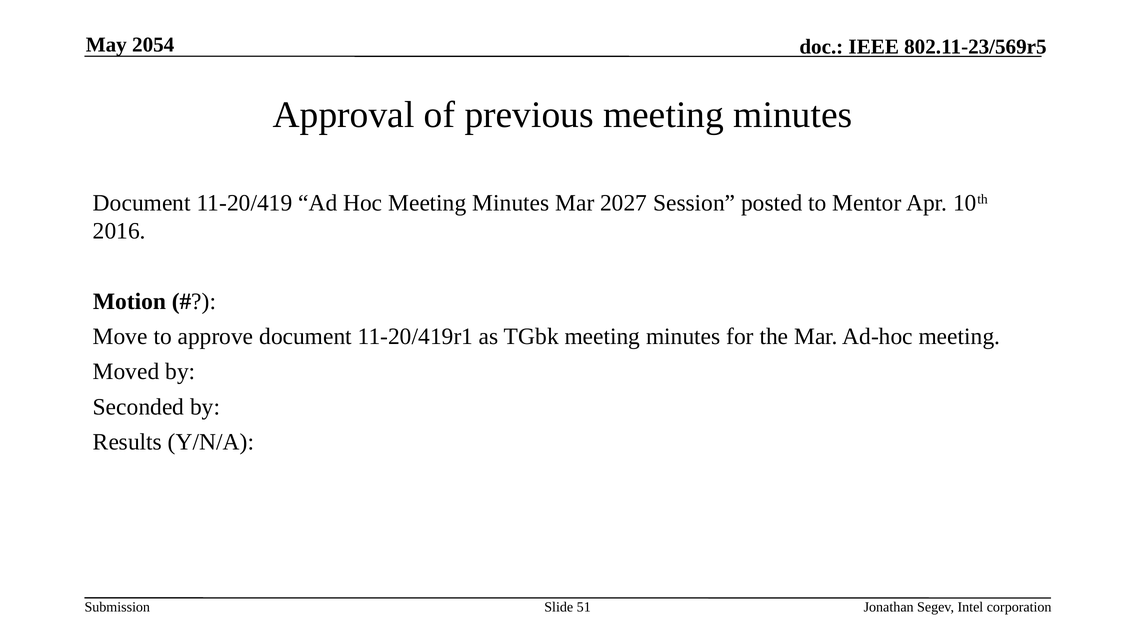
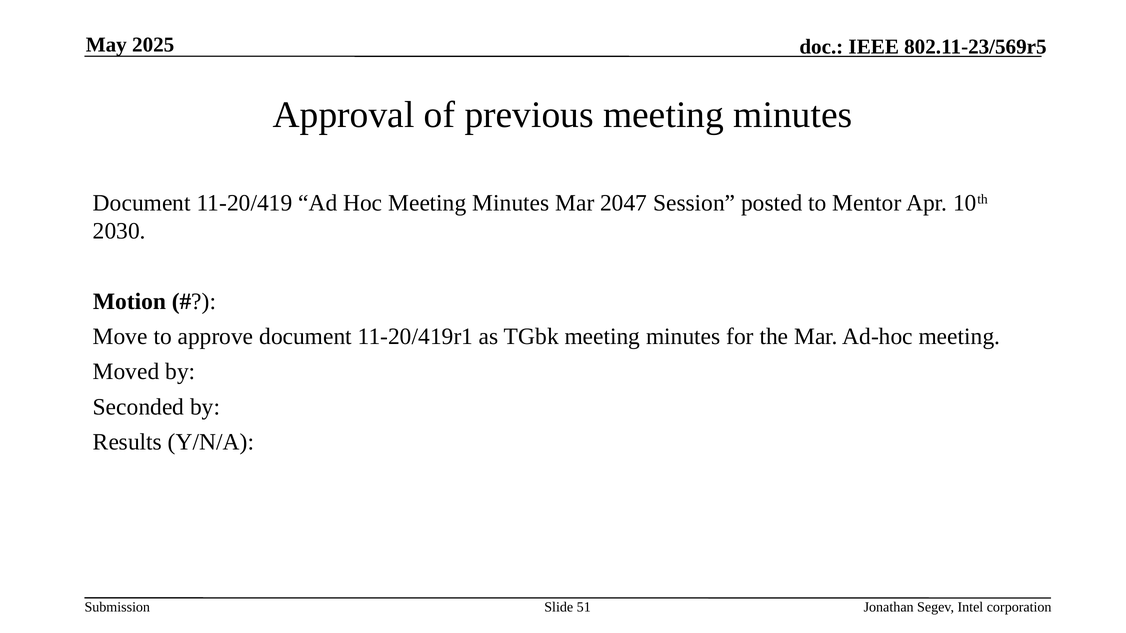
2054: 2054 -> 2025
2027: 2027 -> 2047
2016: 2016 -> 2030
